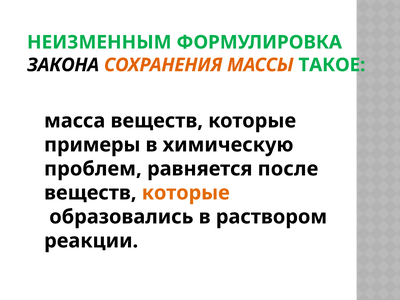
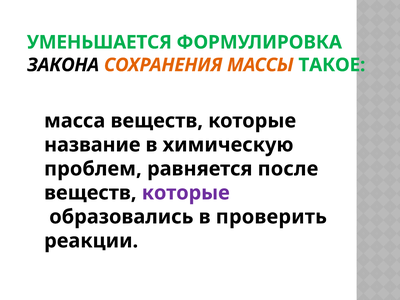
НЕИЗМЕННЫМ: НЕИЗМЕННЫМ -> УМЕНЬШАЕТСЯ
примеры: примеры -> название
которые at (186, 193) colour: orange -> purple
раствором: раствором -> проверить
